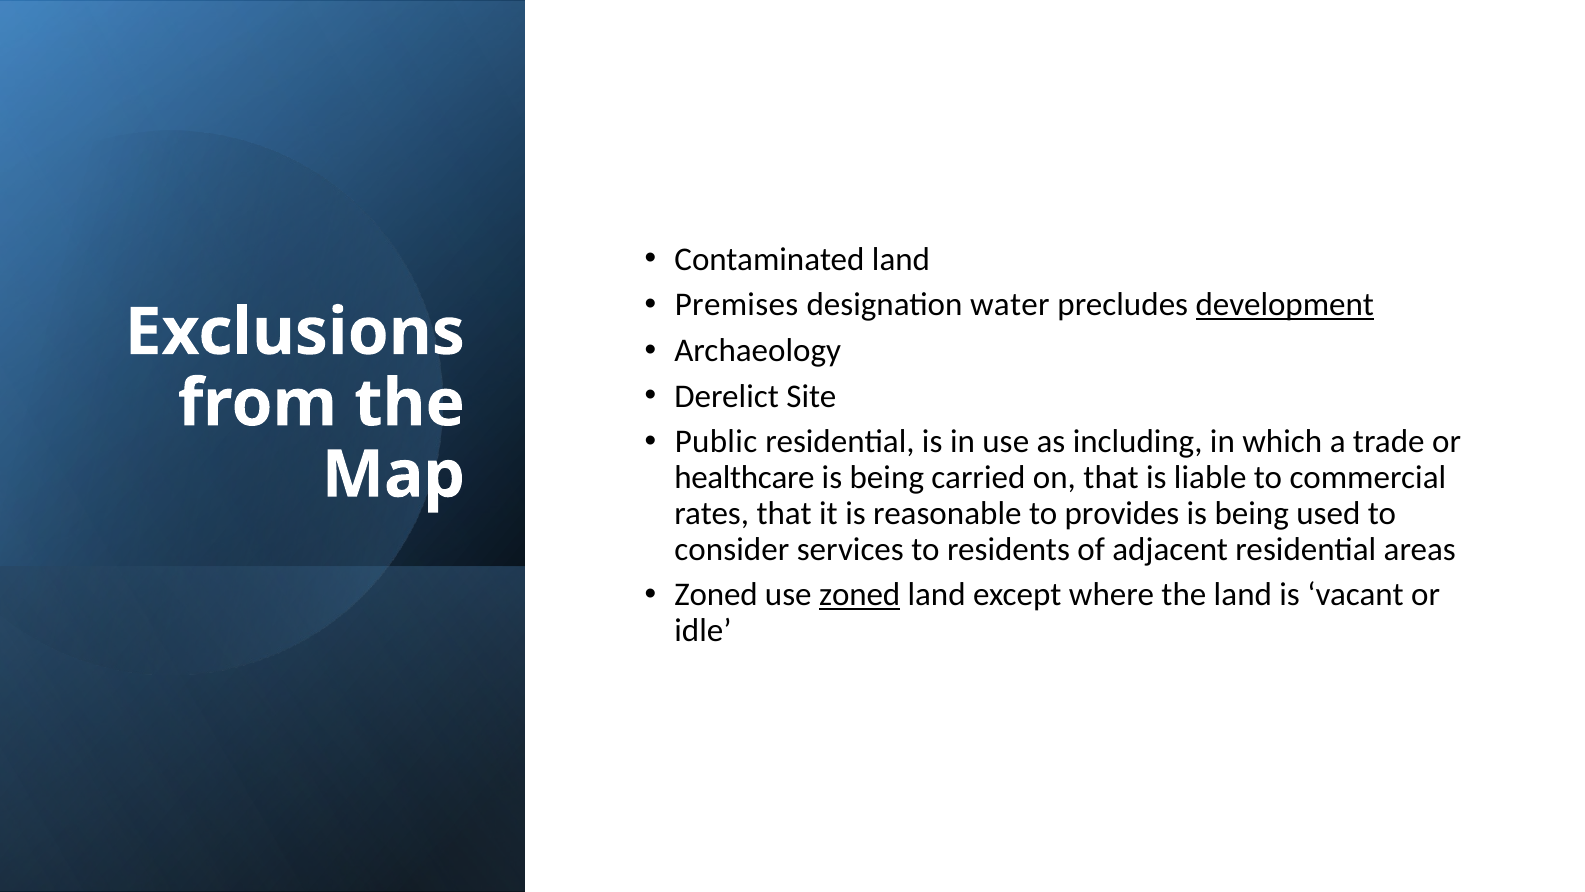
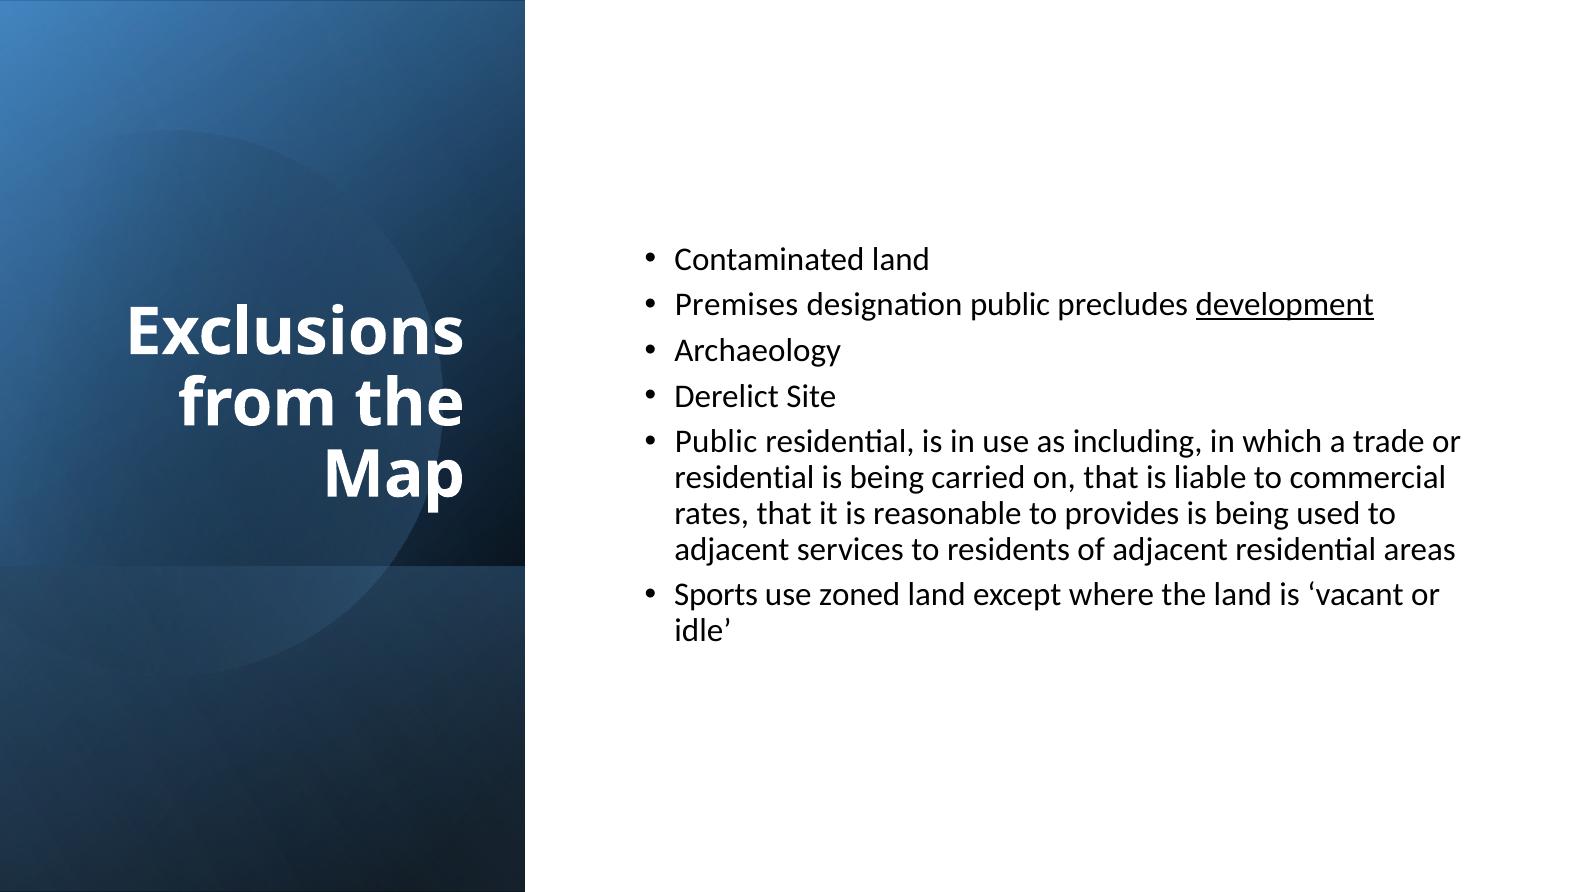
designation water: water -> public
healthcare at (744, 477): healthcare -> residential
consider at (732, 549): consider -> adjacent
Zoned at (716, 595): Zoned -> Sports
zoned at (860, 595) underline: present -> none
